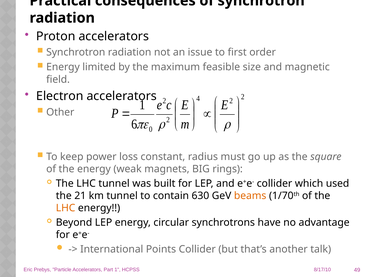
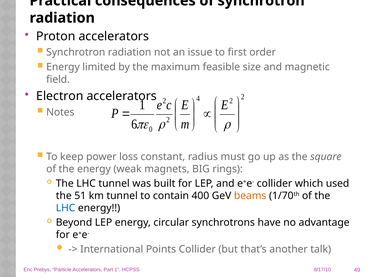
Other: Other -> Notes
21: 21 -> 51
630: 630 -> 400
LHC at (66, 208) colour: orange -> blue
